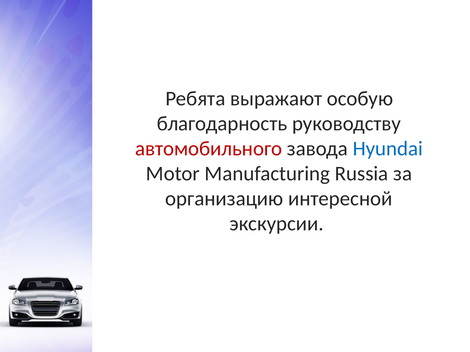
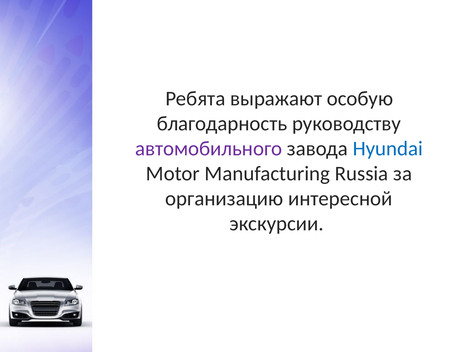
автомобильного colour: red -> purple
